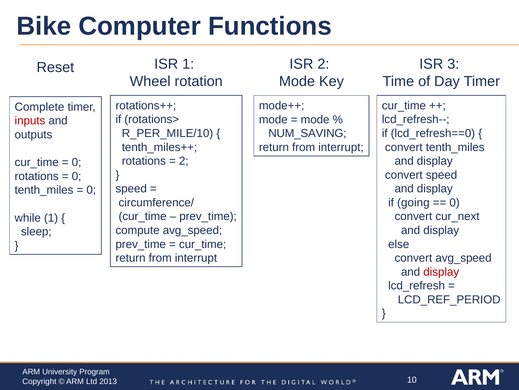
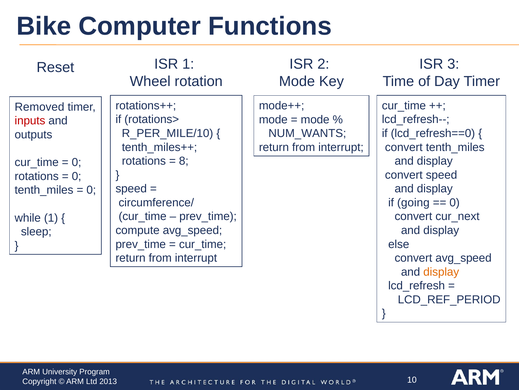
Complete: Complete -> Removed
NUM_SAVING: NUM_SAVING -> NUM_WANTS
2 at (184, 161): 2 -> 8
display at (441, 271) colour: red -> orange
